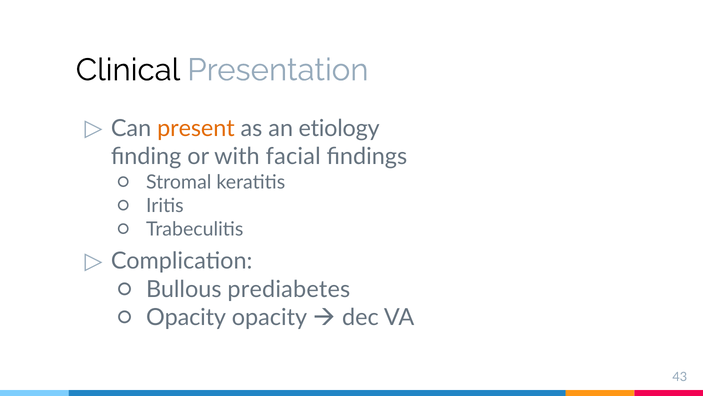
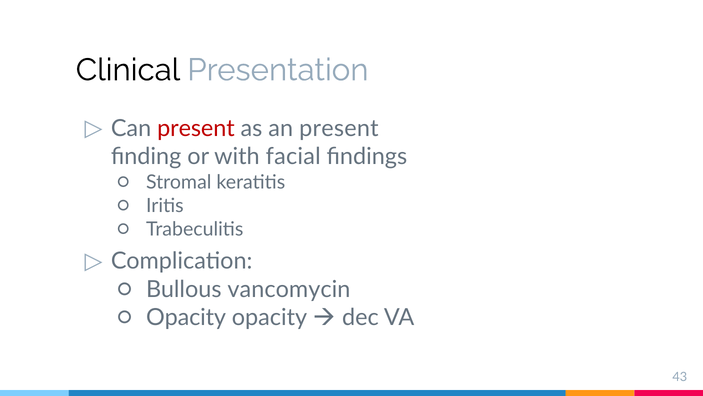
present at (196, 128) colour: orange -> red
an etiology: etiology -> present
prediabetes: prediabetes -> vancomycin
